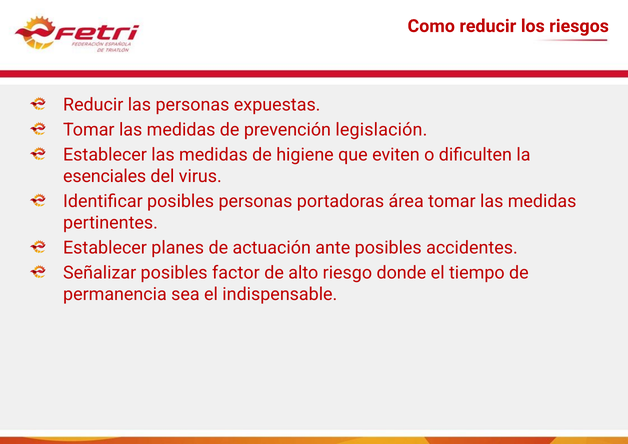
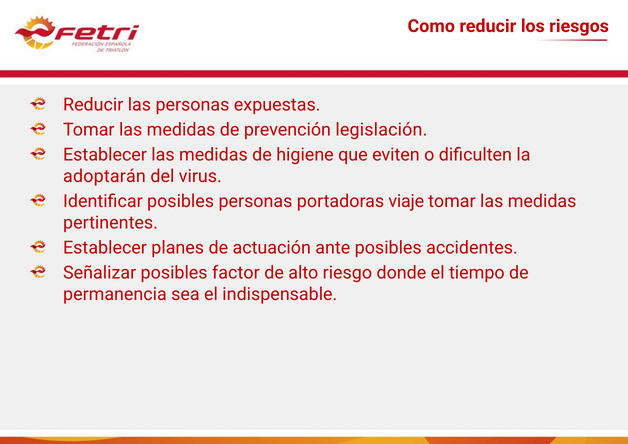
esenciales: esenciales -> adoptarán
área: área -> viaje
